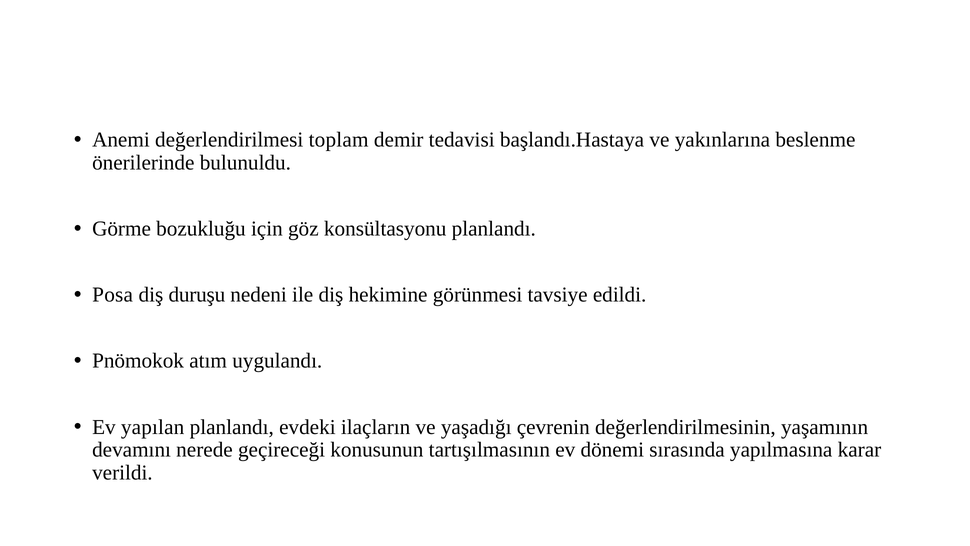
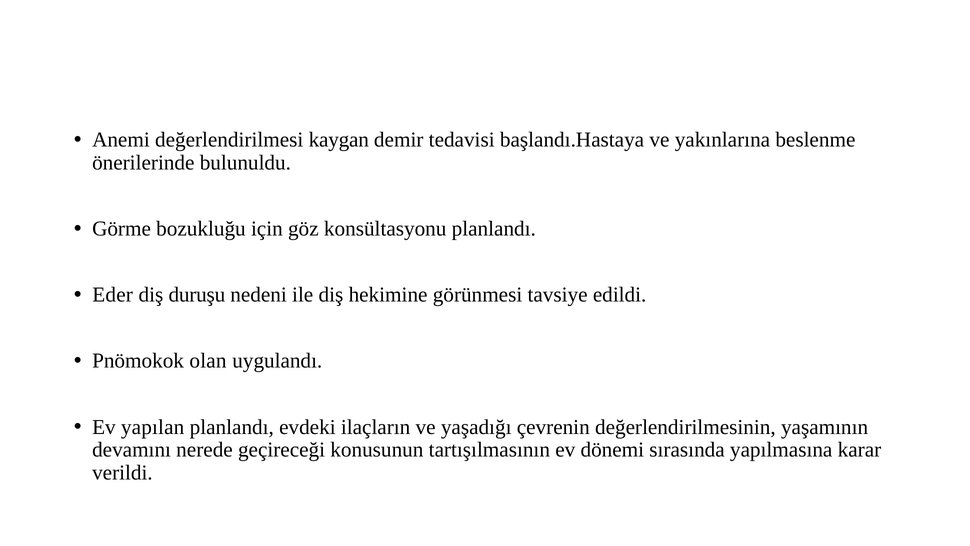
toplam: toplam -> kaygan
Posa: Posa -> Eder
atım: atım -> olan
